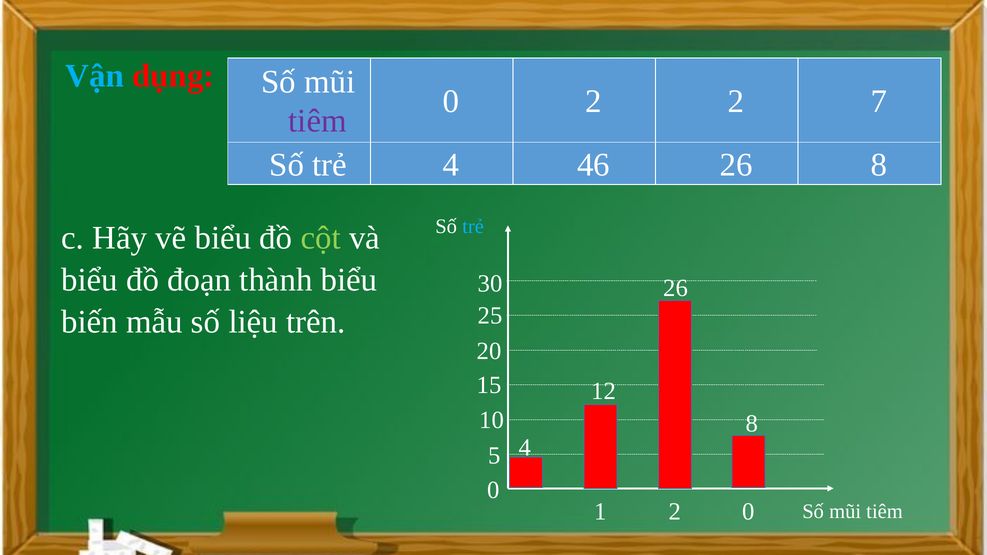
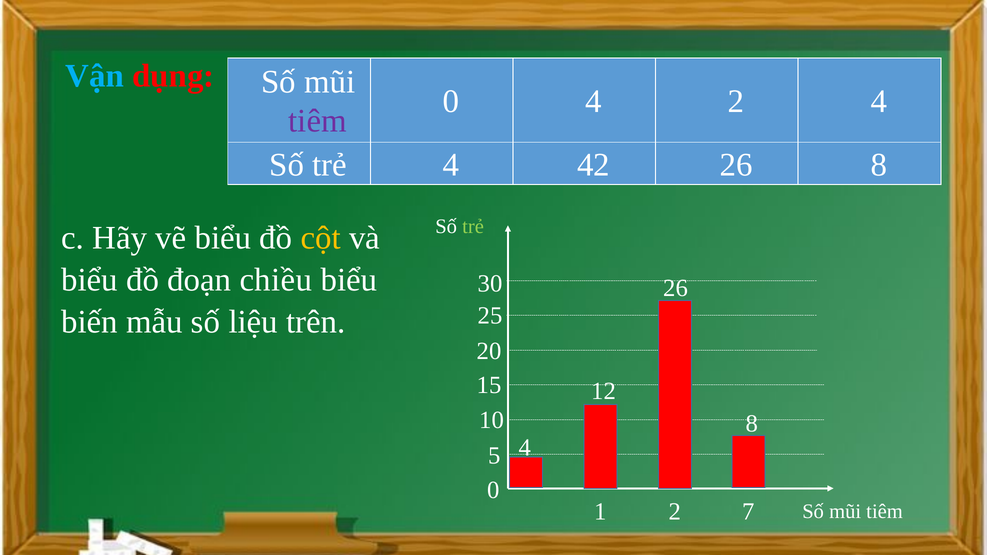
0 2: 2 -> 4
2 7: 7 -> 4
46: 46 -> 42
trẻ at (473, 227) colour: light blue -> light green
cột colour: light green -> yellow
thành: thành -> chiều
2 0: 0 -> 7
